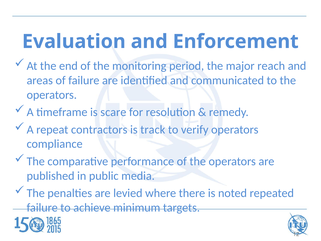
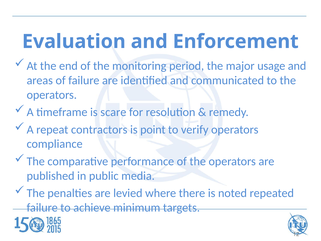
reach: reach -> usage
track: track -> point
